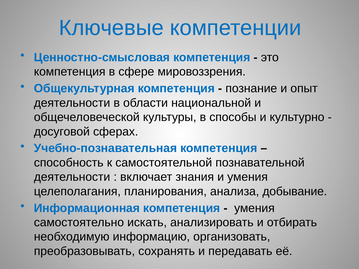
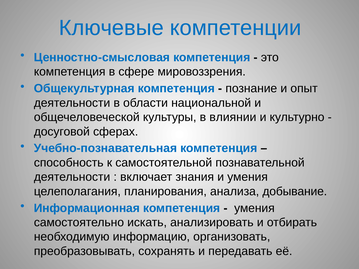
способы: способы -> влиянии
